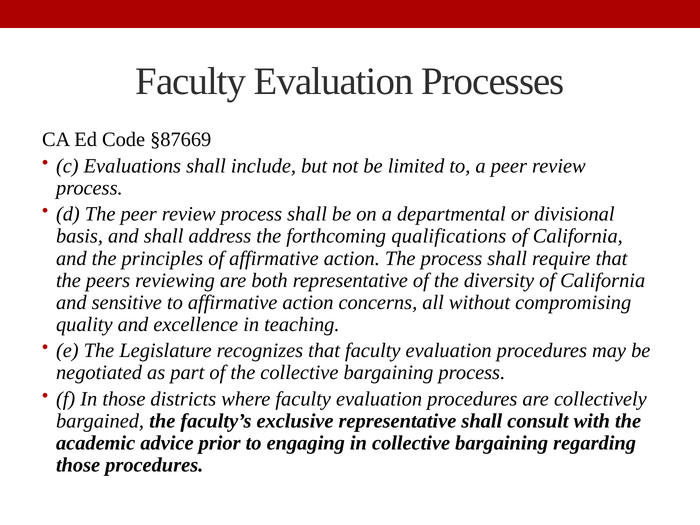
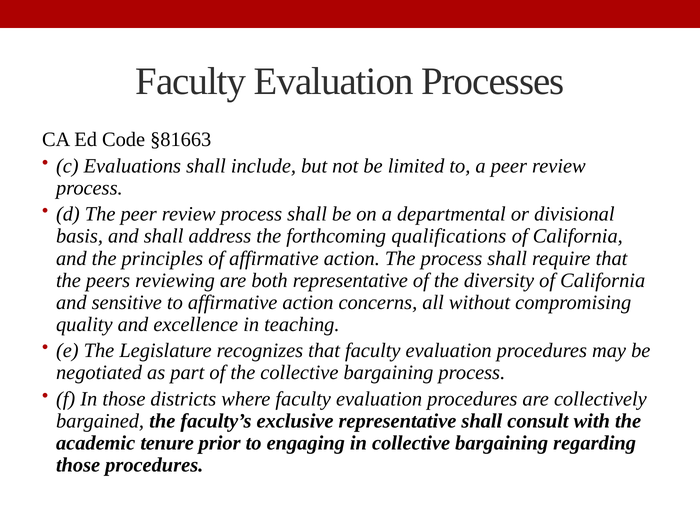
§87669: §87669 -> §81663
advice: advice -> tenure
